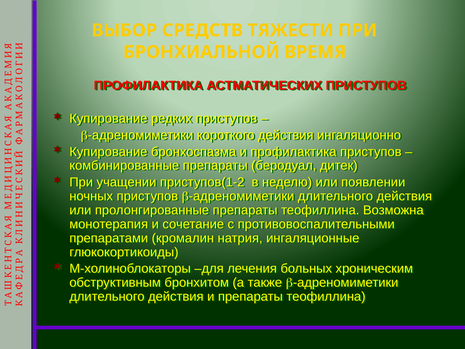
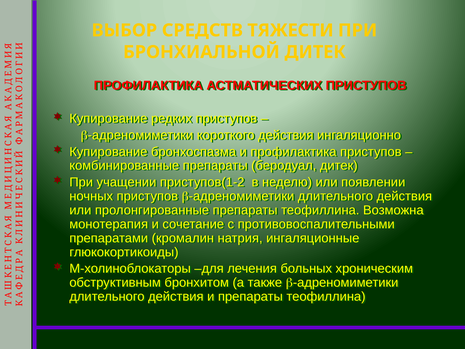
БРОНХИАЛЬНОЙ ВРЕМЯ: ВРЕМЯ -> ДИТЕК
